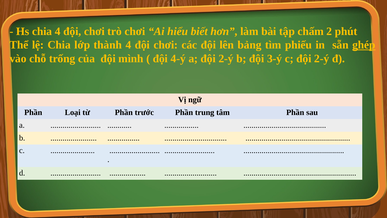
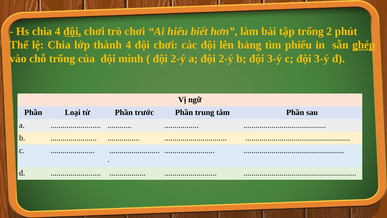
đội at (72, 31) underline: none -> present
tập chấm: chấm -> trống
4-ý at (178, 58): 4-ý -> 2-ý
c đội 2-ý: 2-ý -> 3-ý
